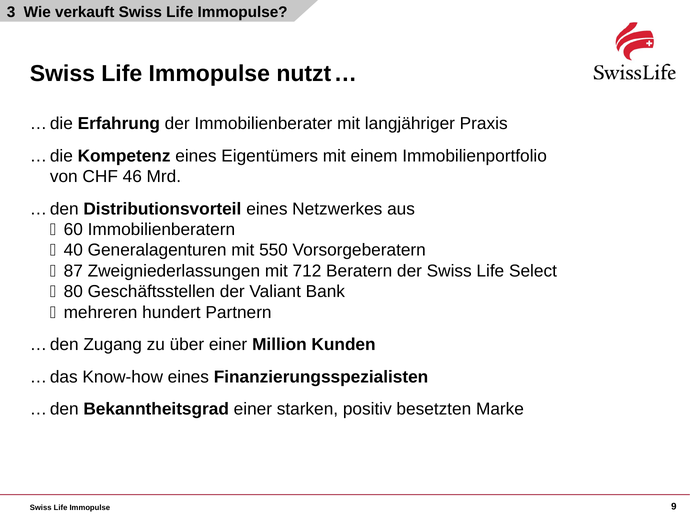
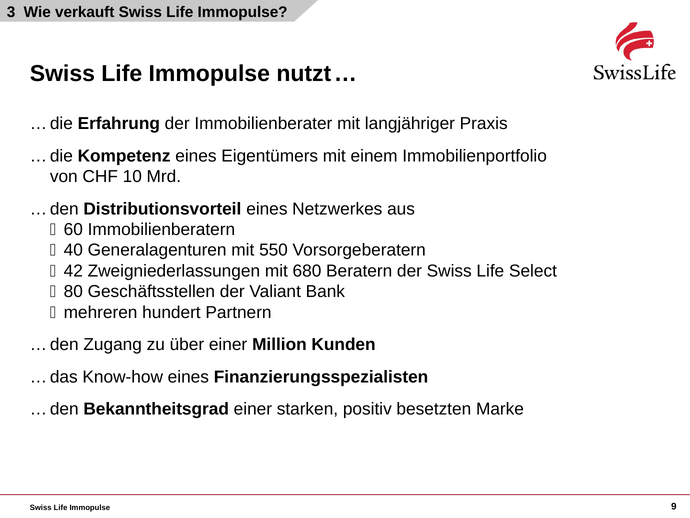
46: 46 -> 10
87: 87 -> 42
712: 712 -> 680
